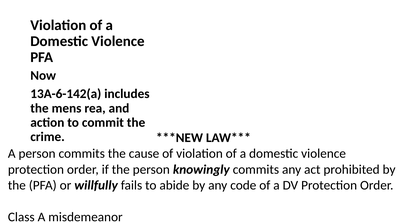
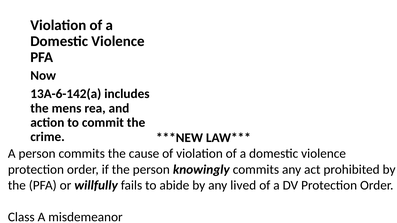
code: code -> lived
